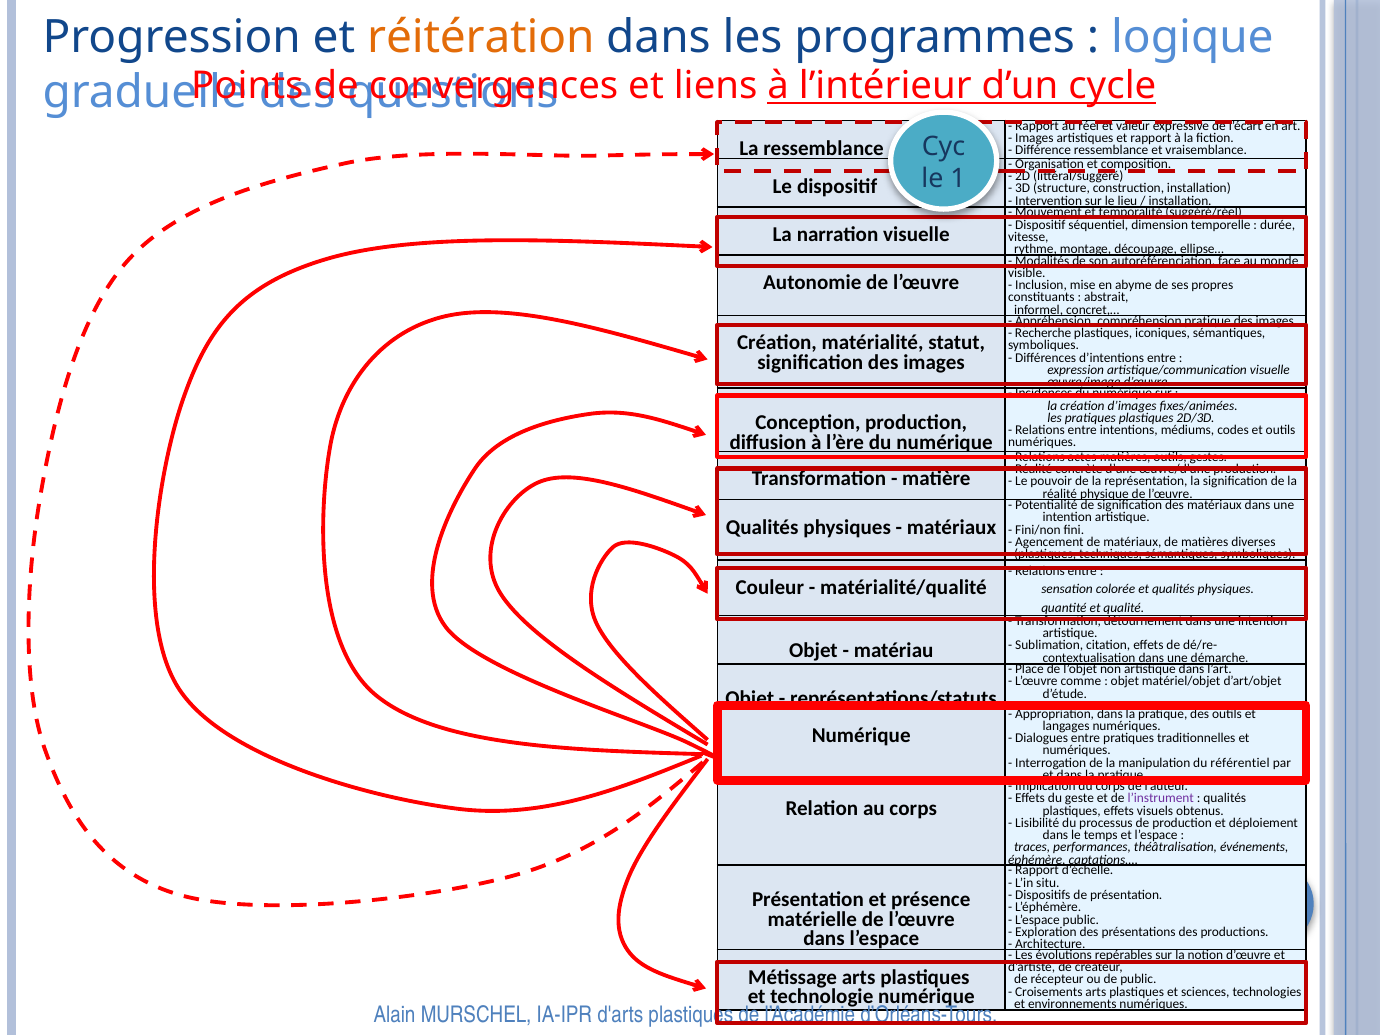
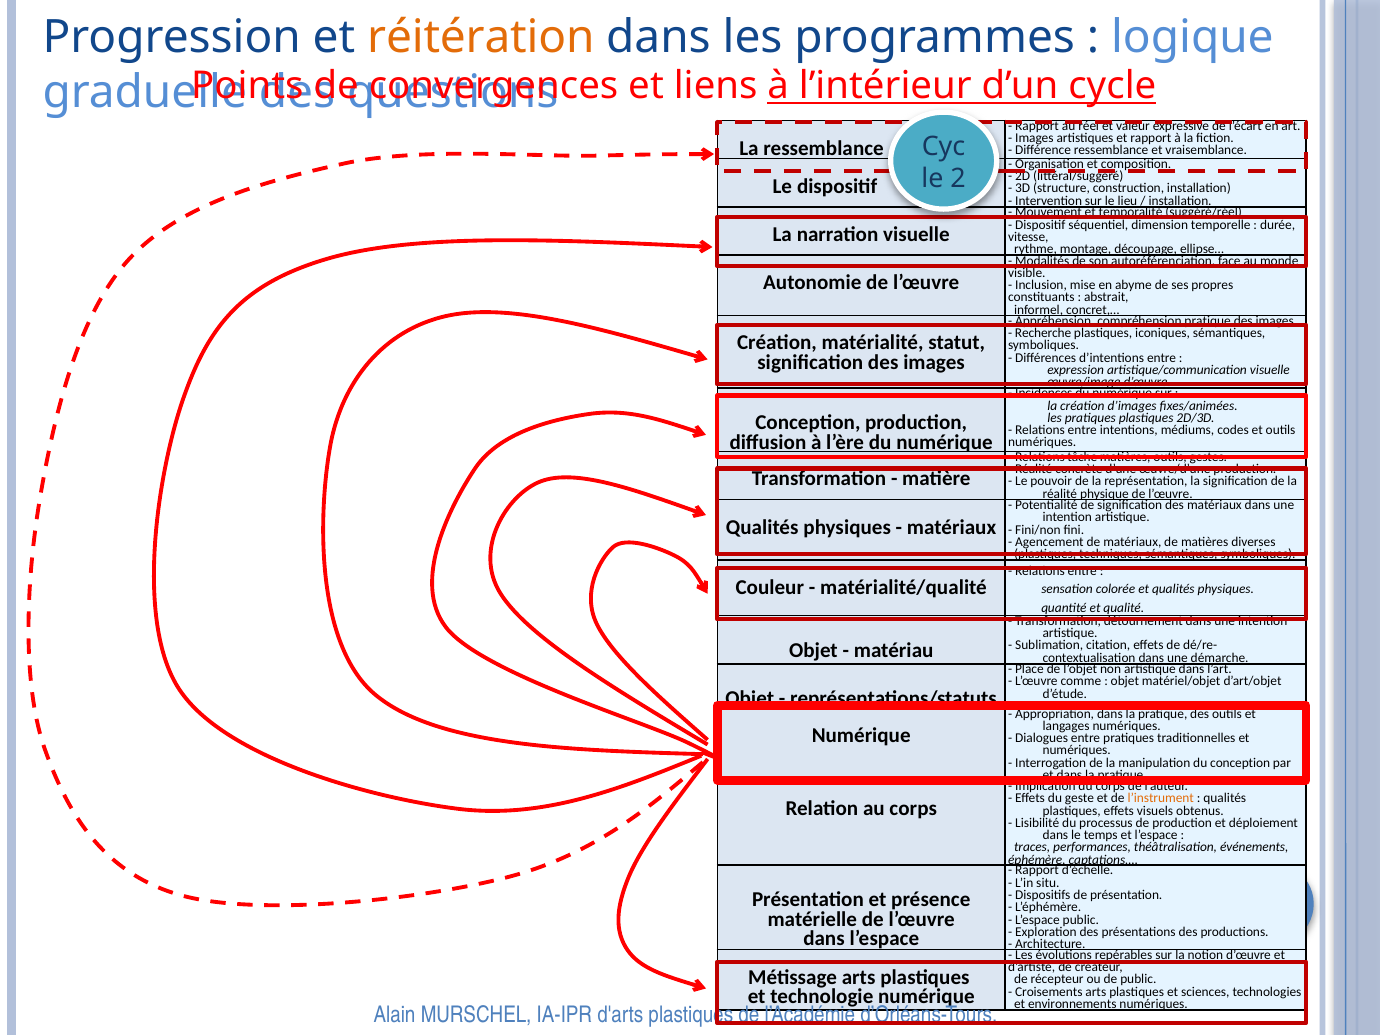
1: 1 -> 2
actes: actes -> tâche
du référentiel: référentiel -> conception
l’instrument colour: purple -> orange
